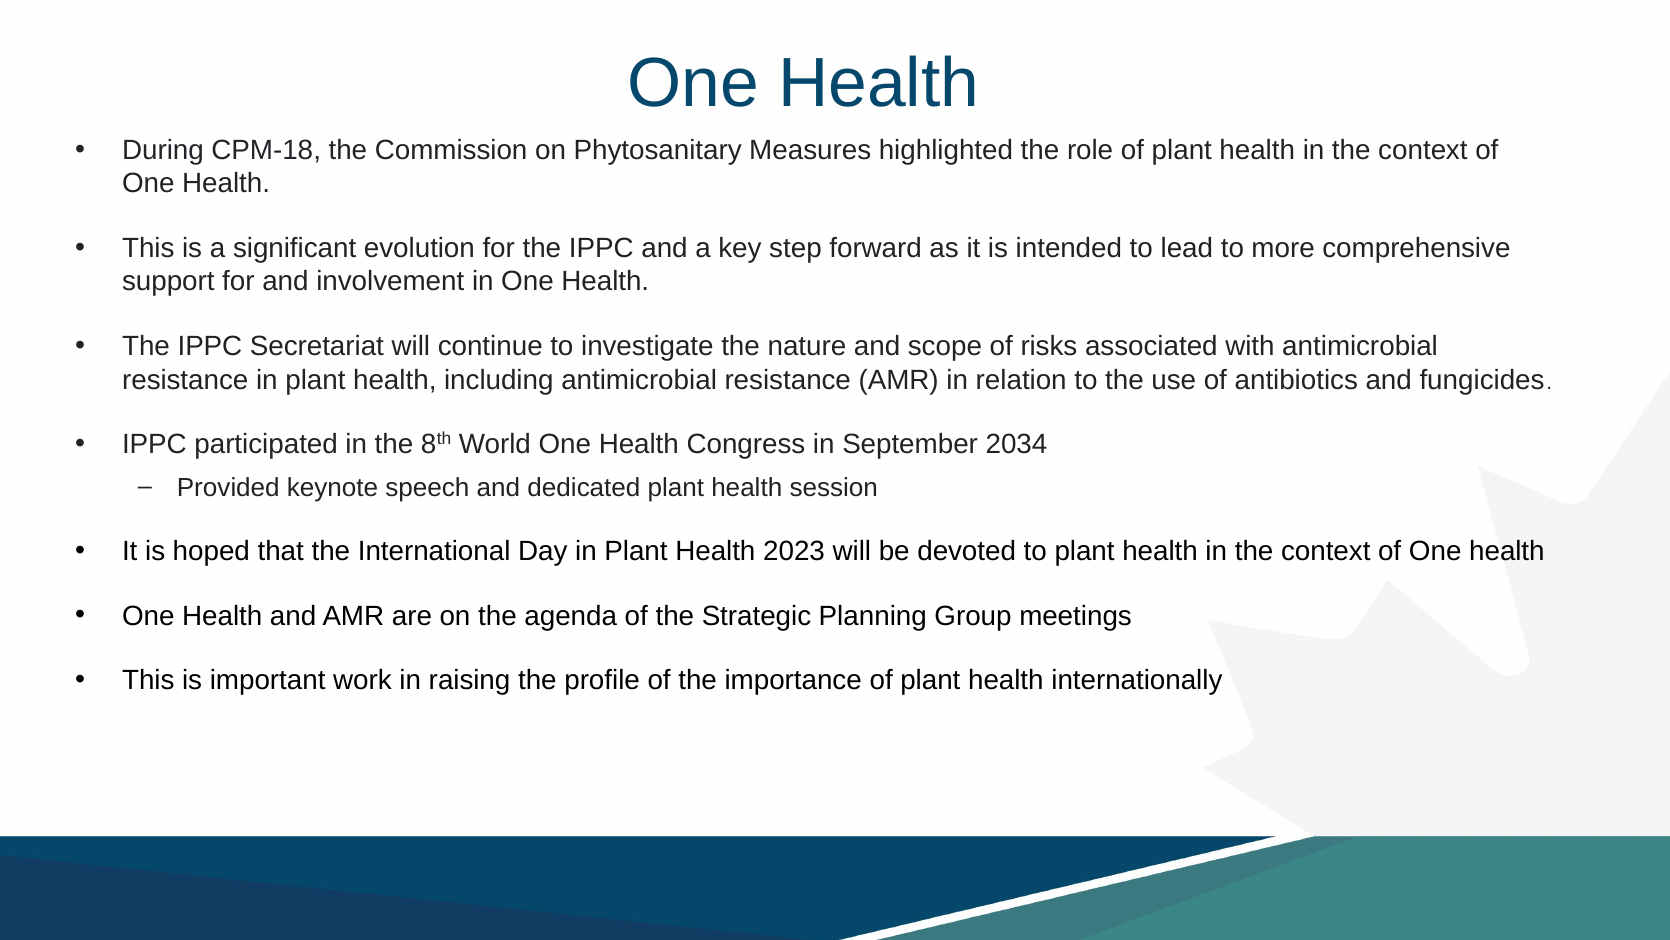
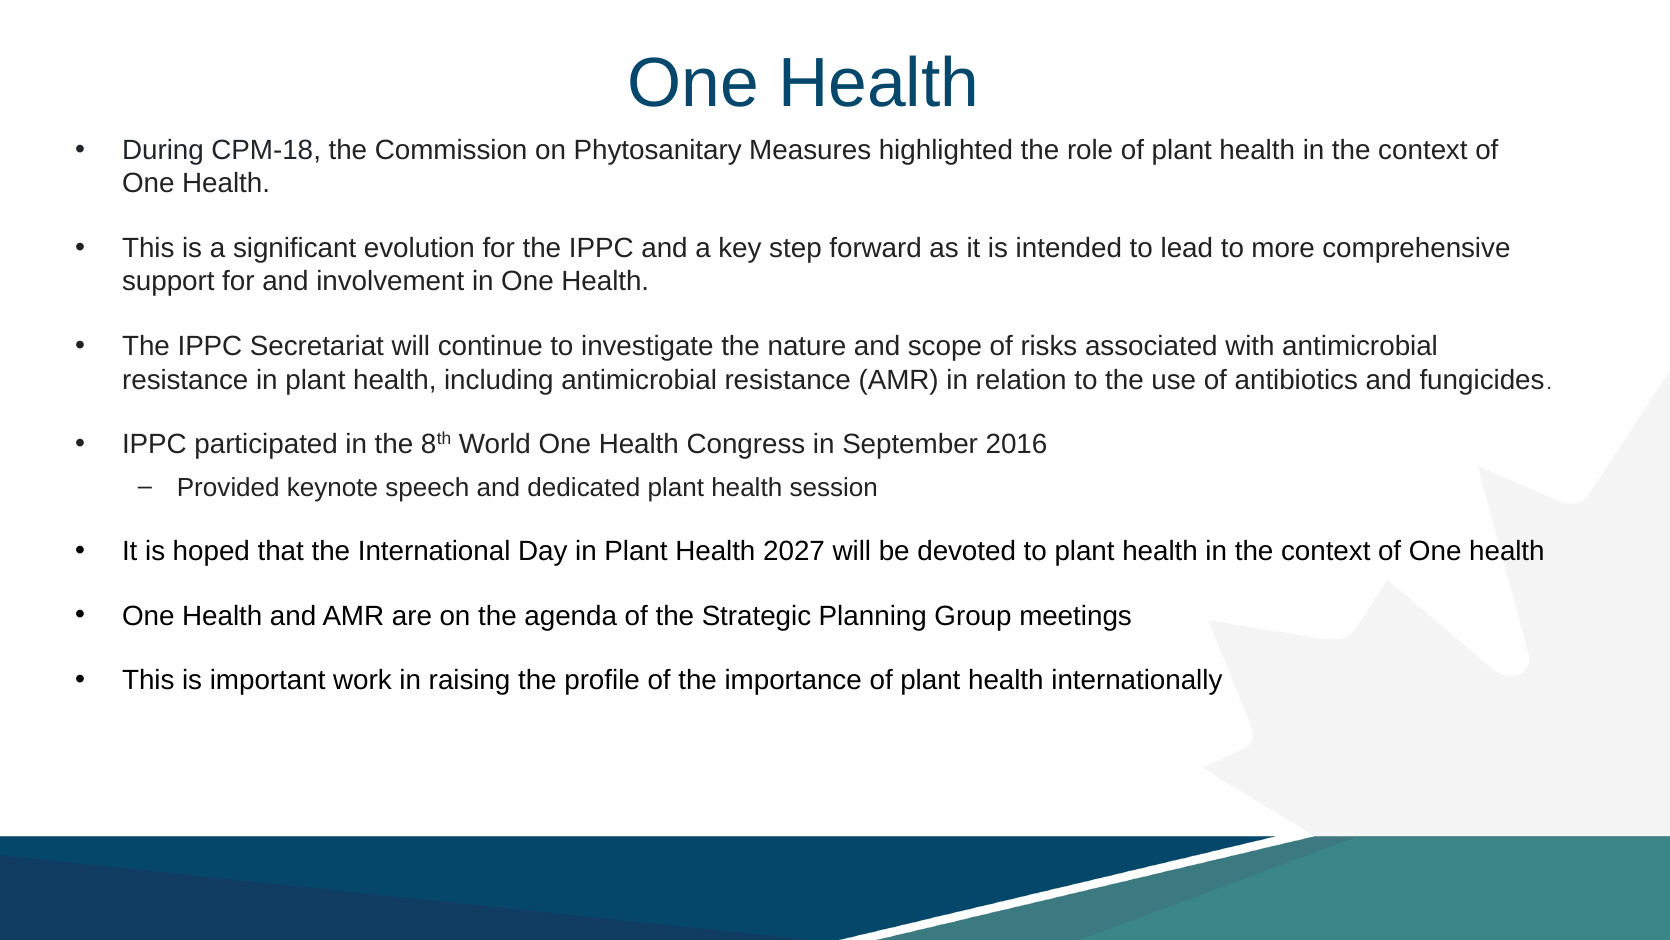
2034: 2034 -> 2016
2023: 2023 -> 2027
